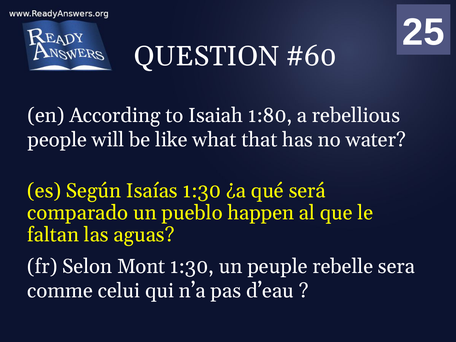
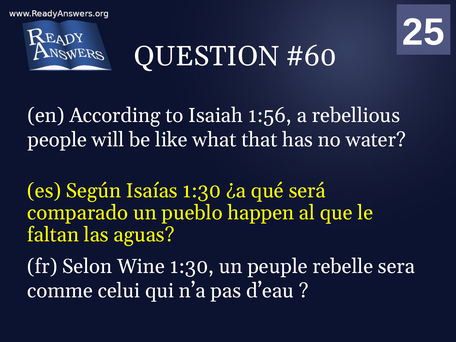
1:80: 1:80 -> 1:56
Mont: Mont -> Wine
